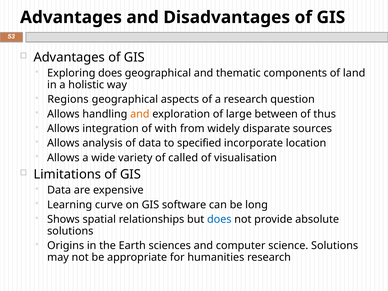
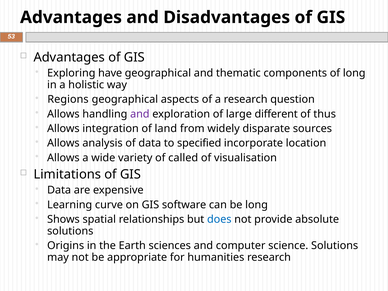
Exploring does: does -> have
of land: land -> long
and at (140, 114) colour: orange -> purple
between: between -> different
with: with -> land
